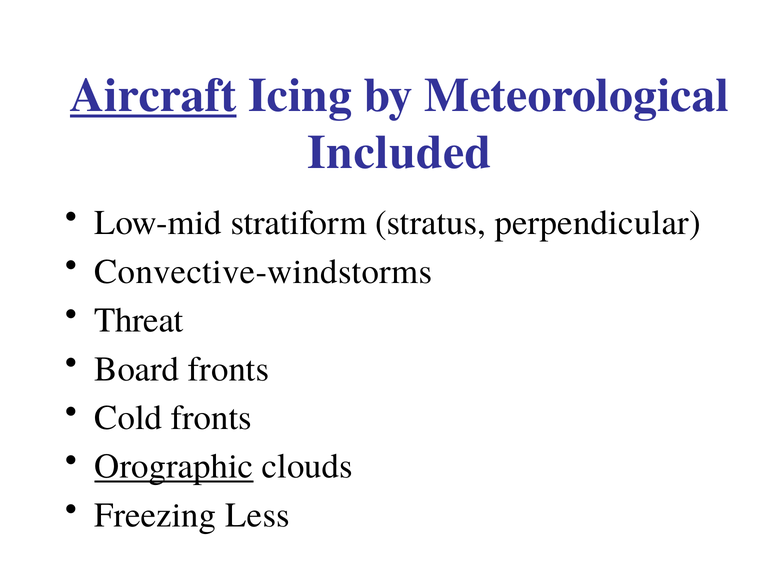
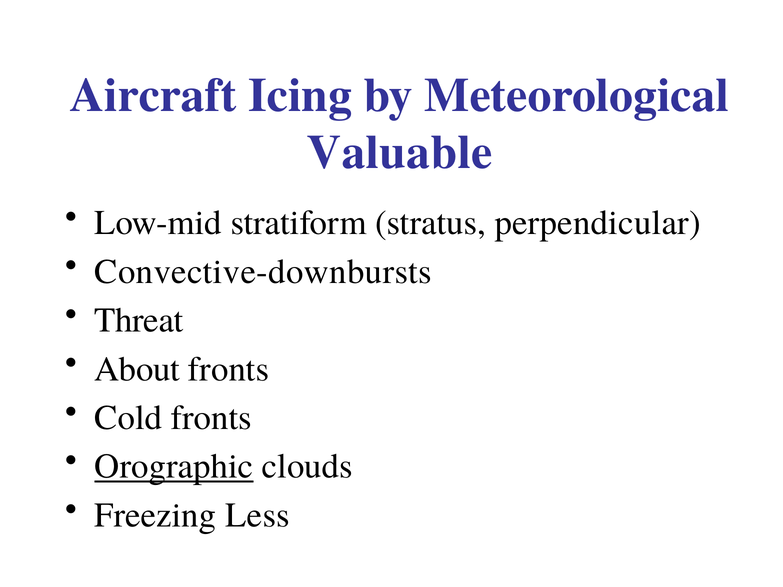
Aircraft underline: present -> none
Included: Included -> Valuable
Convective-windstorms: Convective-windstorms -> Convective-downbursts
Board: Board -> About
